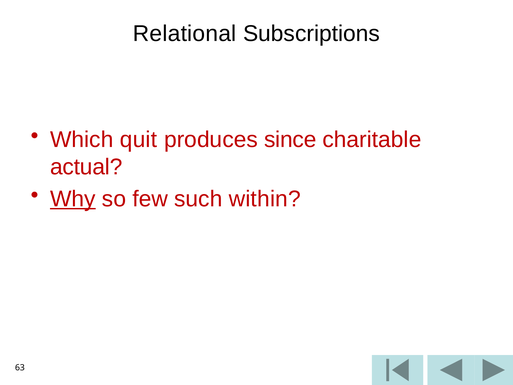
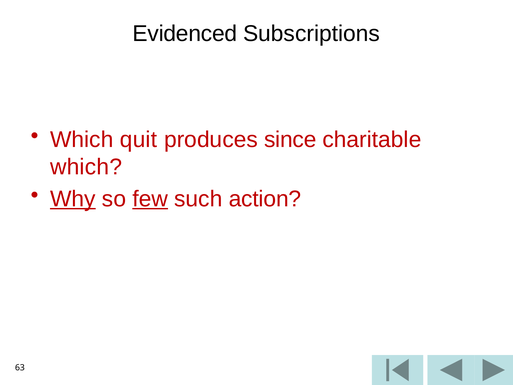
Relational: Relational -> Evidenced
actual at (86, 167): actual -> which
few underline: none -> present
within: within -> action
